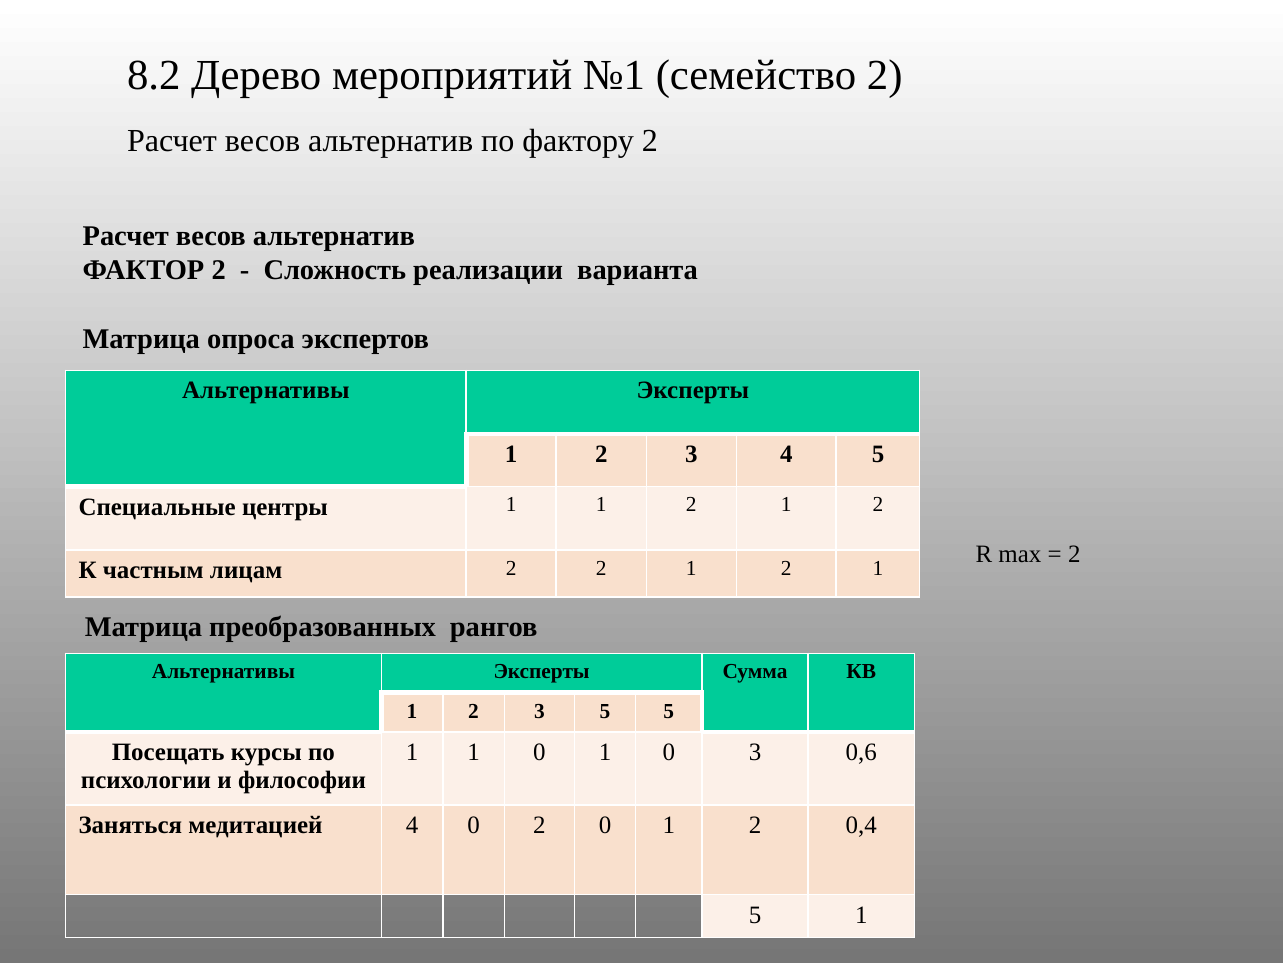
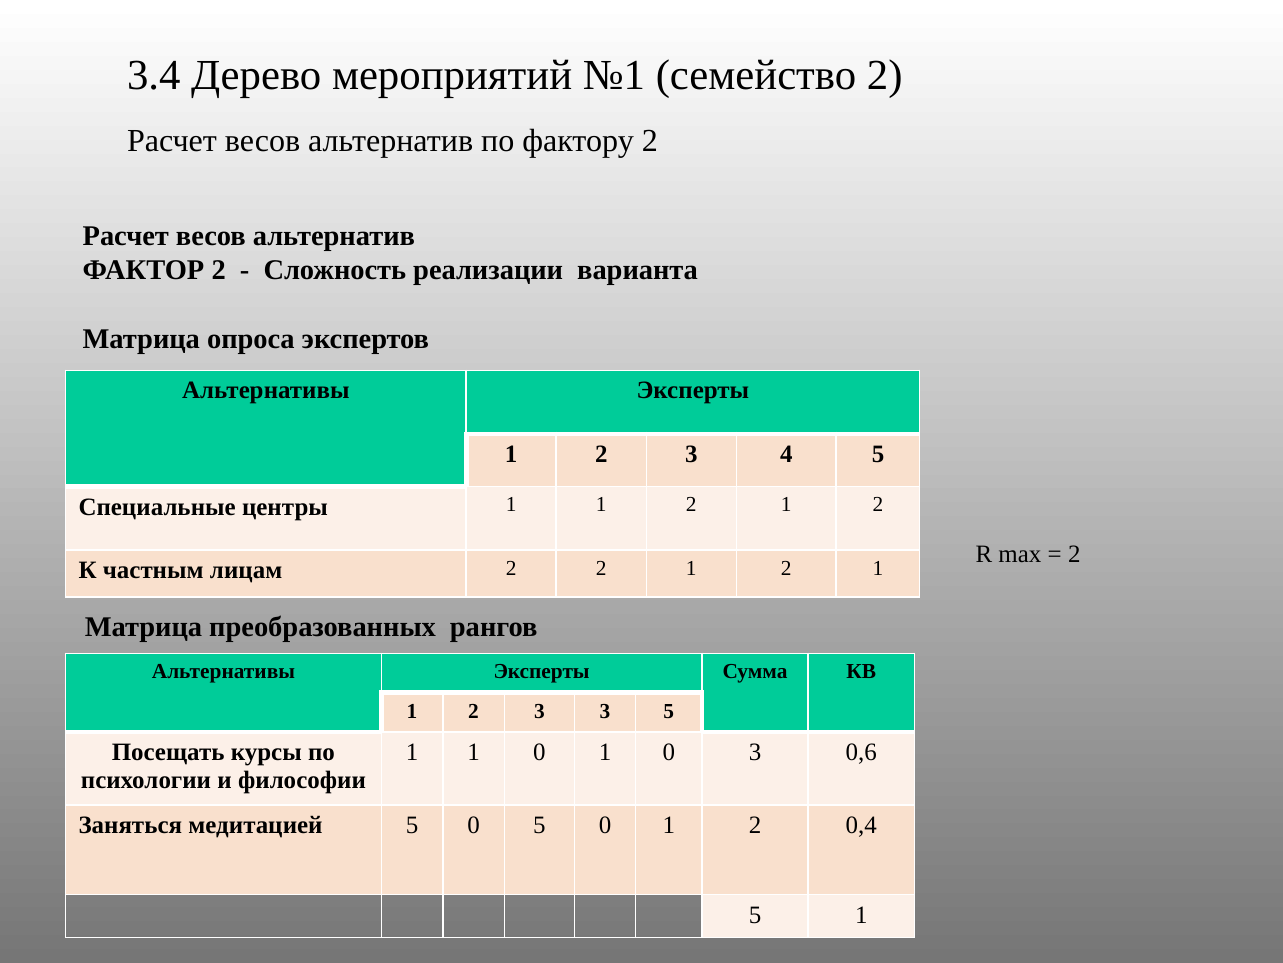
8.2: 8.2 -> 3.4
3 5: 5 -> 3
медитацией 4: 4 -> 5
0 2: 2 -> 5
